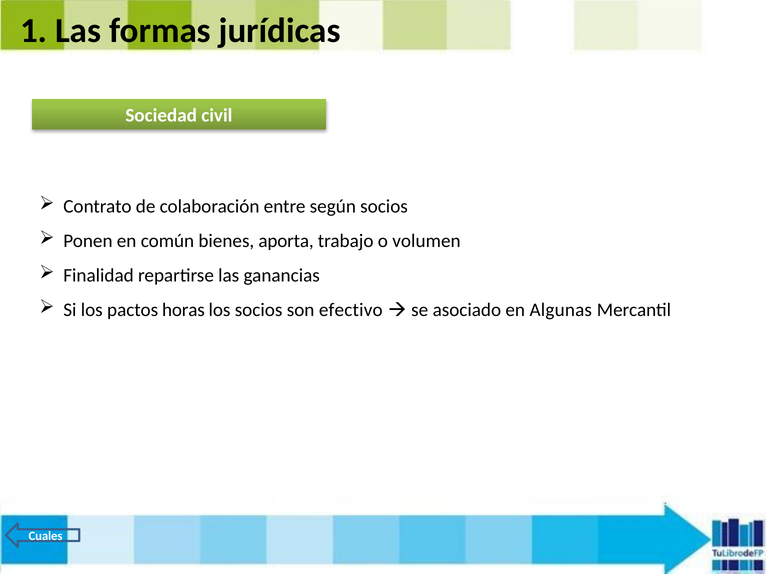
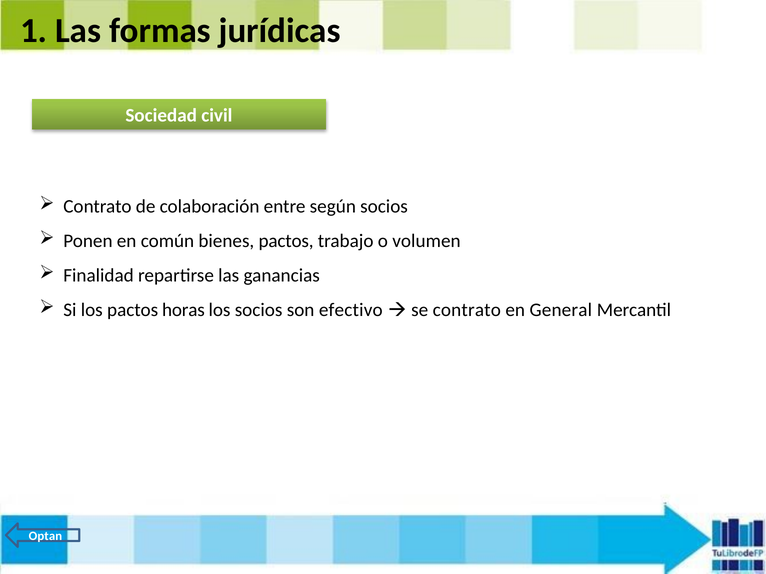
bienes aporta: aporta -> pactos
se asociado: asociado -> contrato
Algunas: Algunas -> General
Cuales: Cuales -> Optan
